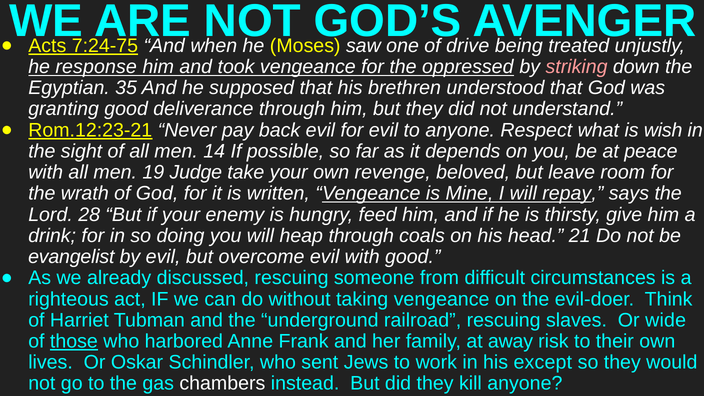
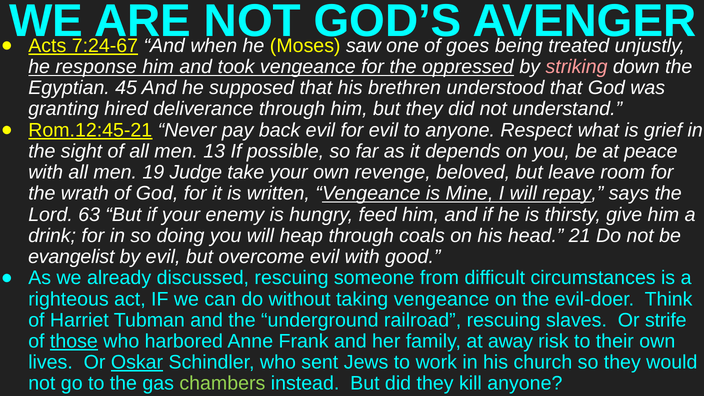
7:24-75: 7:24-75 -> 7:24-67
drive: drive -> goes
35: 35 -> 45
granting good: good -> hired
Rom.12:23-21: Rom.12:23-21 -> Rom.12:45-21
wish: wish -> grief
14: 14 -> 13
28: 28 -> 63
wide: wide -> strife
Oskar underline: none -> present
except: except -> church
chambers colour: white -> light green
